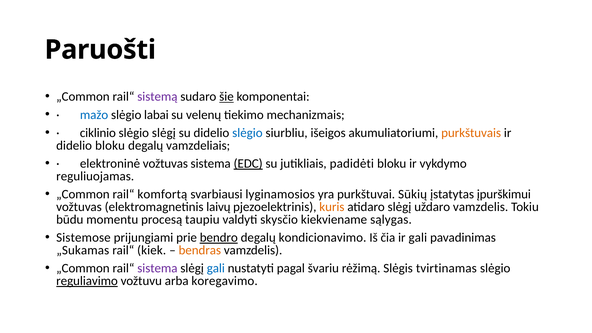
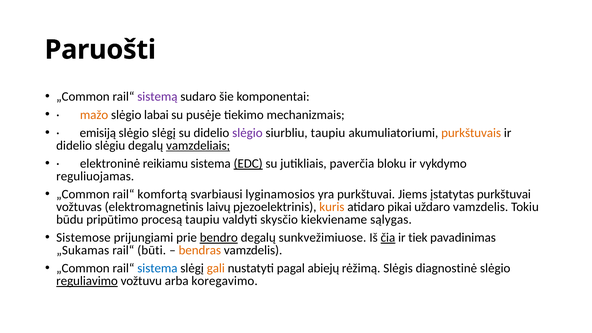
šie underline: present -> none
mažo colour: blue -> orange
velenų: velenų -> pusėje
ciklinio: ciklinio -> emisiją
slėgio at (247, 133) colour: blue -> purple
siurbliu išeigos: išeigos -> taupiu
didelio bloku: bloku -> slėgiu
vamzdeliais underline: none -> present
elektroninė vožtuvas: vožtuvas -> reikiamu
padidėti: padidėti -> paverčia
Sūkių: Sūkių -> Jiems
įstatytas įpurškimui: įpurškimui -> purkštuvai
atidaro slėgį: slėgį -> pikai
momentu: momentu -> pripūtimo
kondicionavimo: kondicionavimo -> sunkvežimiuose
čia underline: none -> present
ir gali: gali -> tiek
kiek: kiek -> būti
sistema at (157, 268) colour: purple -> blue
gali at (216, 268) colour: blue -> orange
švariu: švariu -> abiejų
tvirtinamas: tvirtinamas -> diagnostinė
